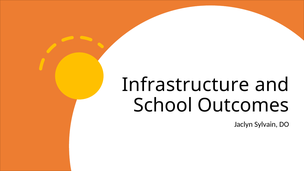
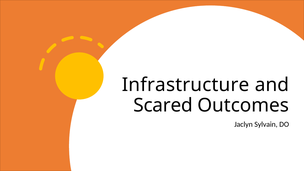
School: School -> Scared
